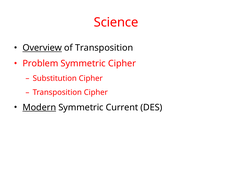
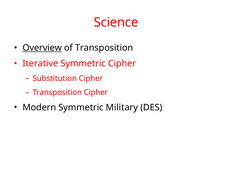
Problem: Problem -> Iterative
Modern underline: present -> none
Current: Current -> Military
